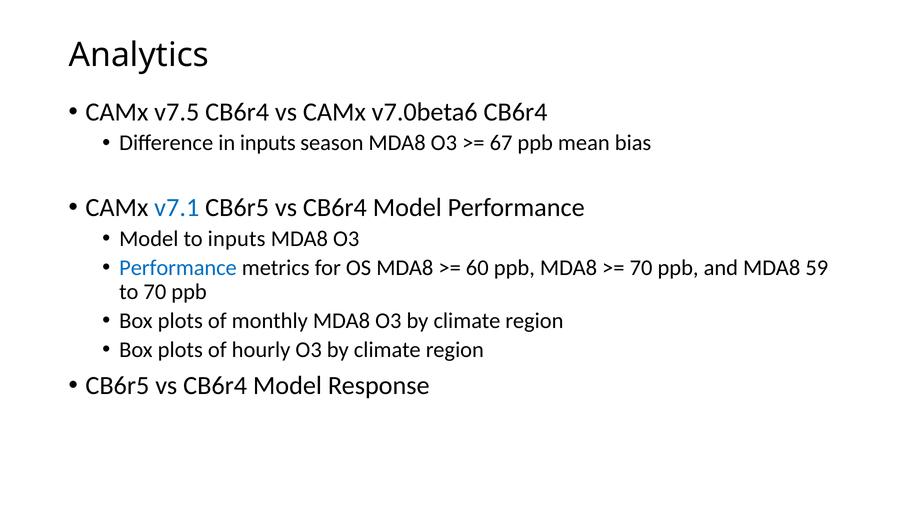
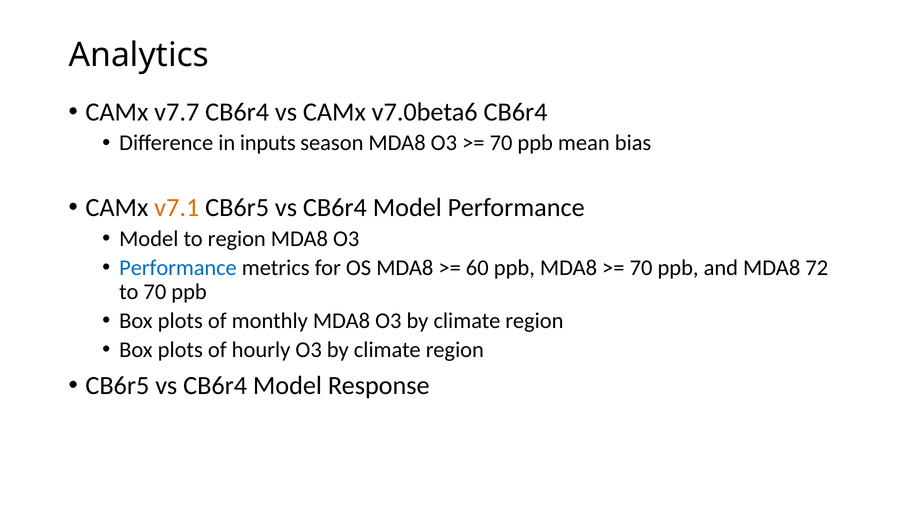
v7.5: v7.5 -> v7.7
67 at (501, 143): 67 -> 70
v7.1 colour: blue -> orange
to inputs: inputs -> region
59: 59 -> 72
